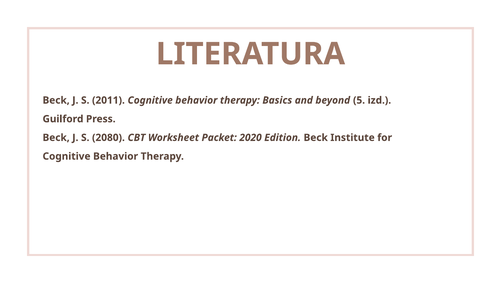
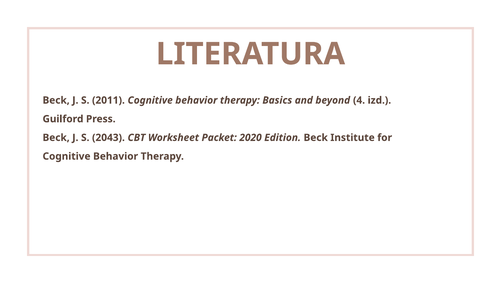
5: 5 -> 4
2080: 2080 -> 2043
